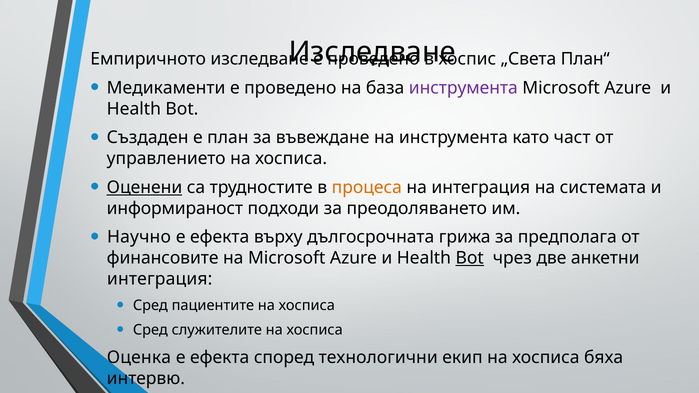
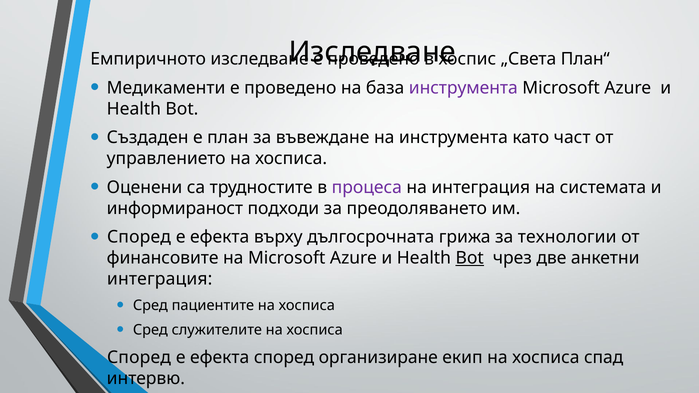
Оценени underline: present -> none
процеса colour: orange -> purple
Научно at (139, 237): Научно -> Според
предполага: предполага -> технологии
Оценка at (139, 358): Оценка -> Според
технологични: технологични -> организиране
бяха: бяха -> спад
